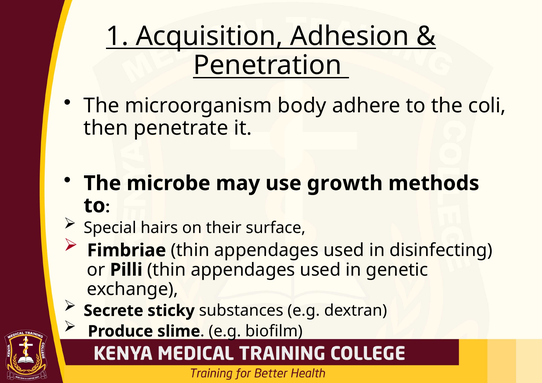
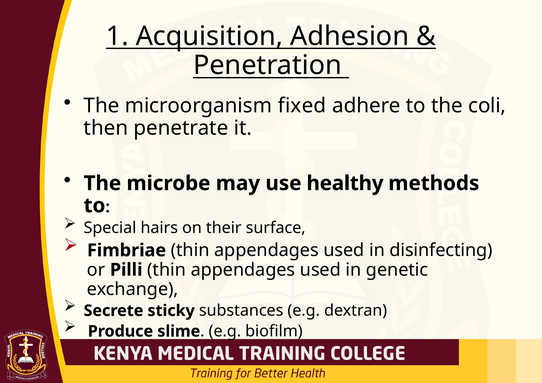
body: body -> fixed
growth: growth -> healthy
